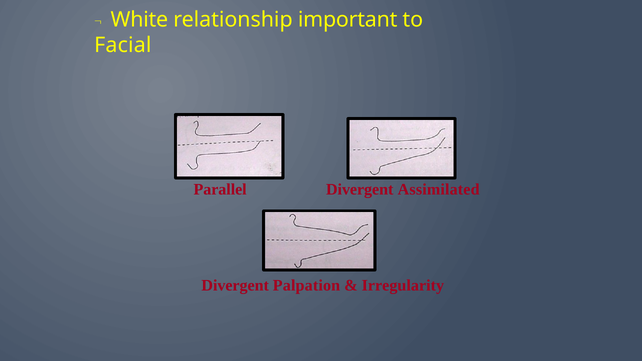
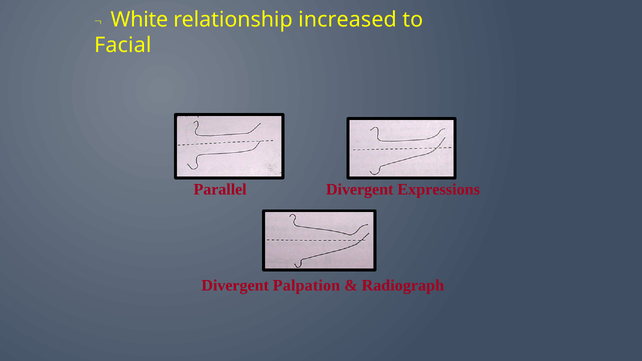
important: important -> increased
Assimilated: Assimilated -> Expressions
Irregularity: Irregularity -> Radiograph
